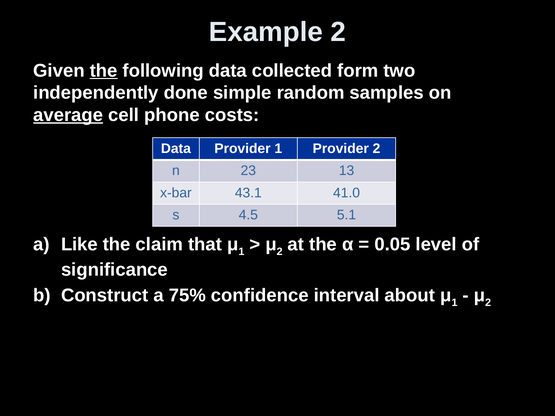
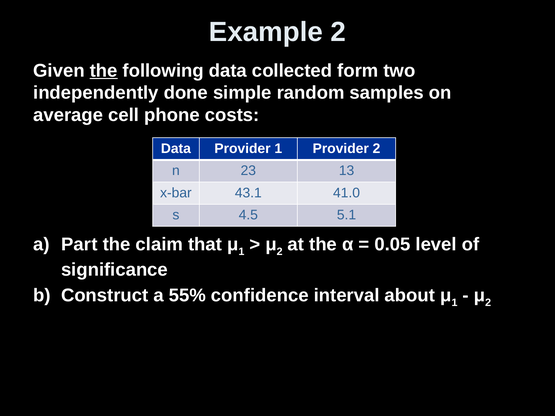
average underline: present -> none
Like: Like -> Part
75%: 75% -> 55%
